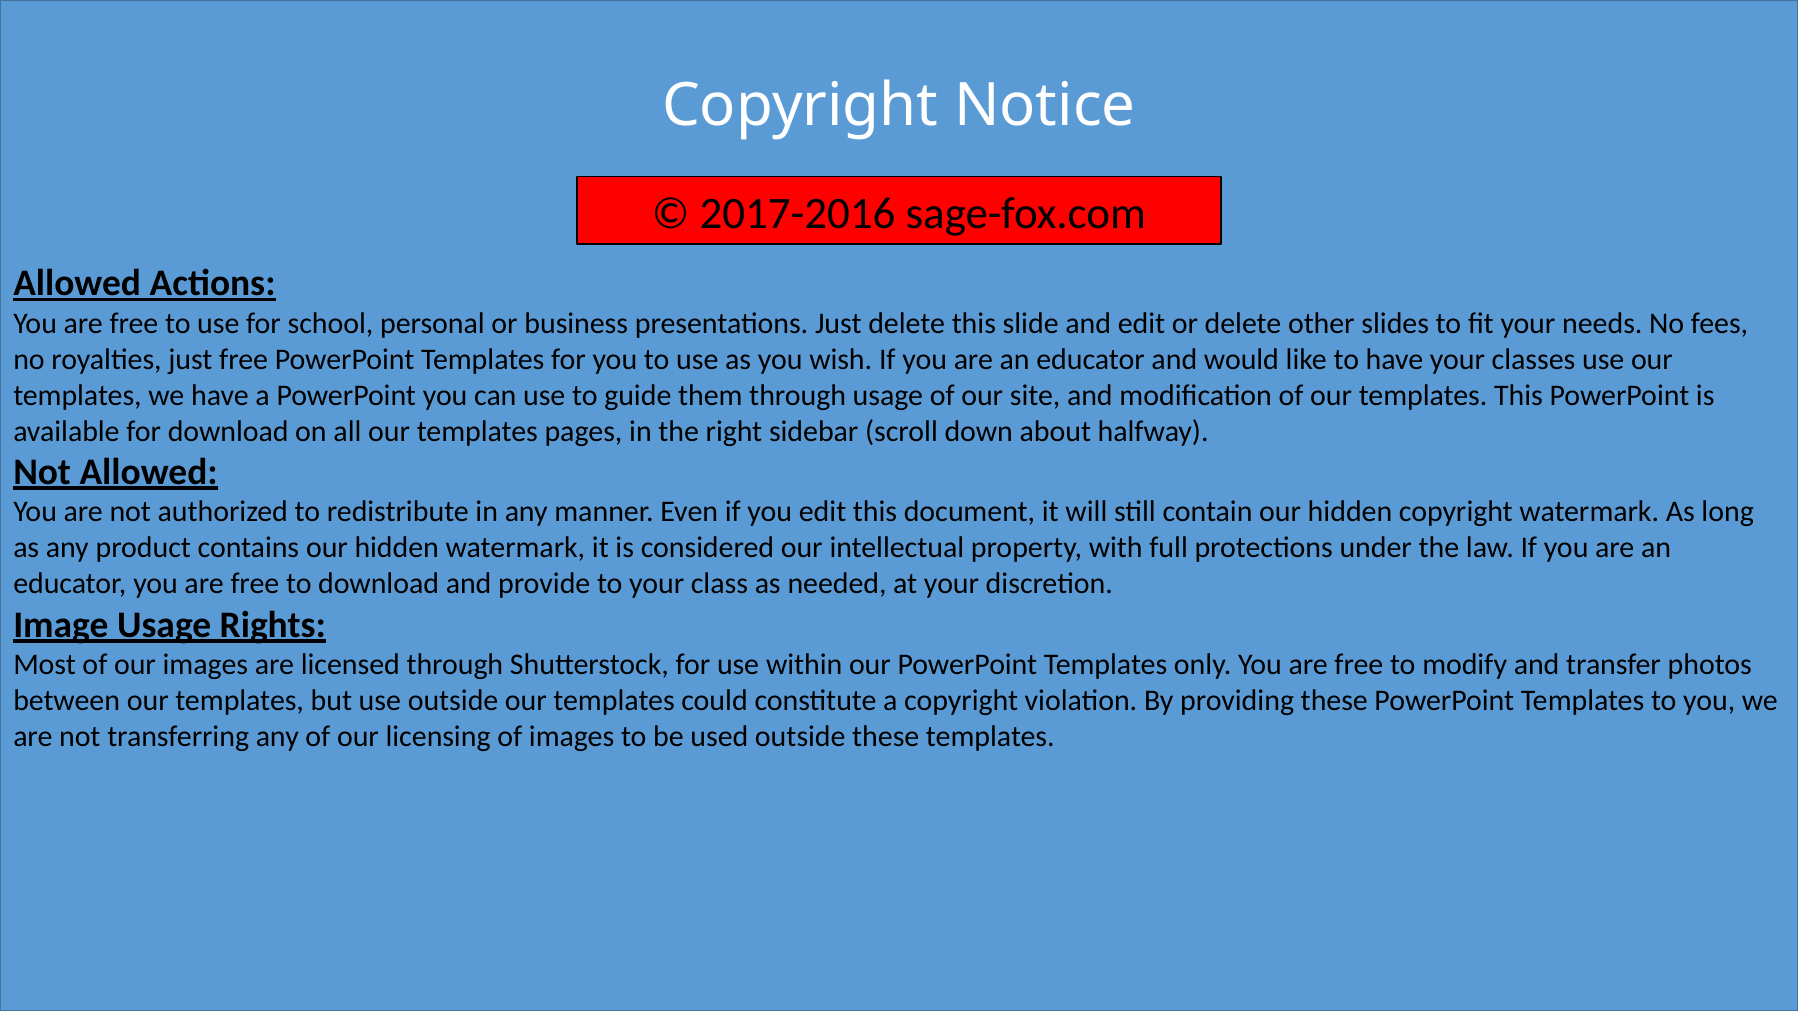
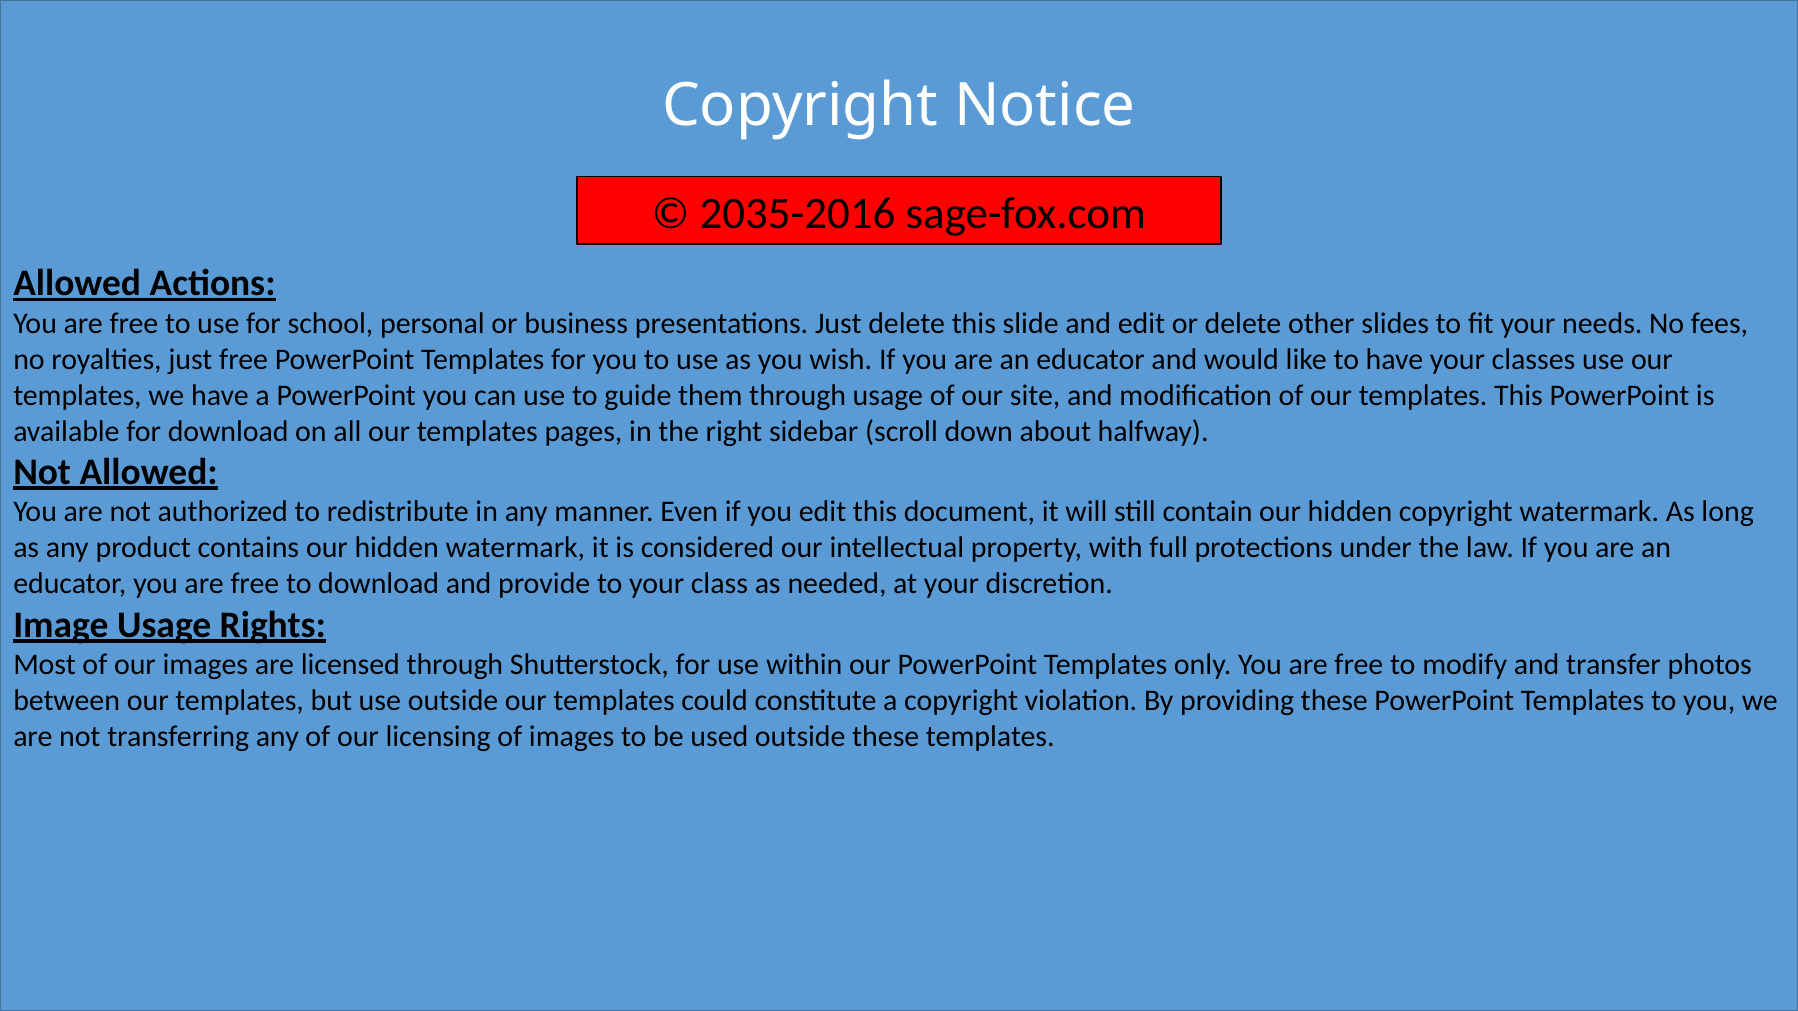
2017-2016: 2017-2016 -> 2035-2016
